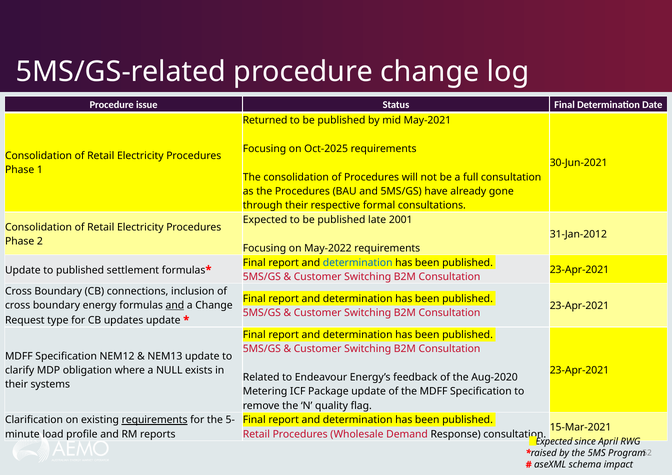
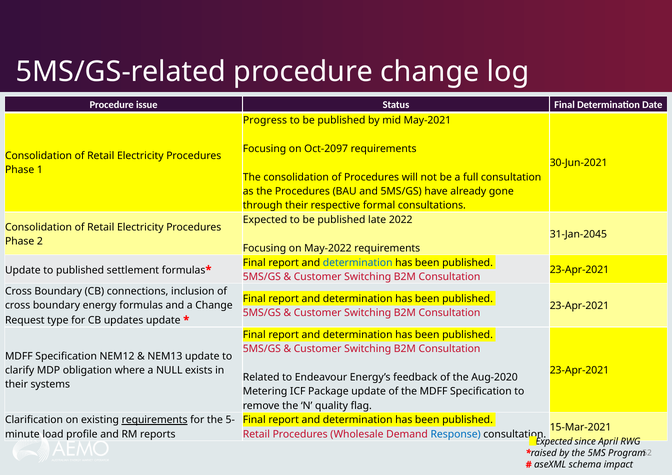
Returned: Returned -> Progress
Oct-2025: Oct-2025 -> Oct-2097
2001: 2001 -> 2022
31-Jan-2012: 31-Jan-2012 -> 31-Jan-2045
and at (175, 305) underline: present -> none
Response colour: black -> blue
